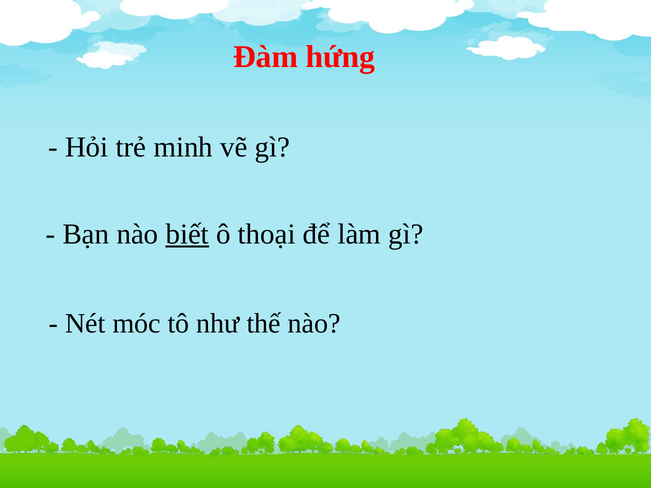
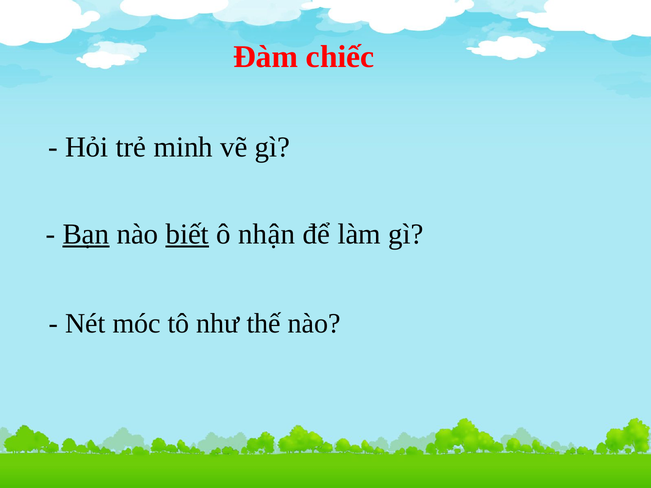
hứng: hứng -> chiếc
Bạn underline: none -> present
thoại: thoại -> nhận
